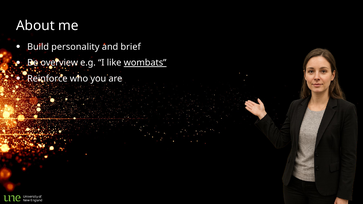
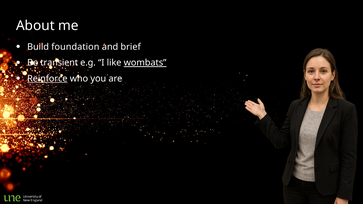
personality: personality -> foundation
overview: overview -> transient
Reinforce underline: none -> present
